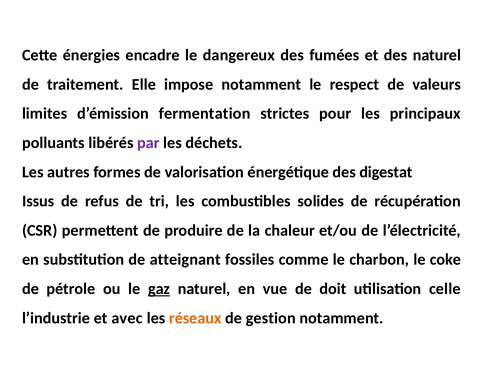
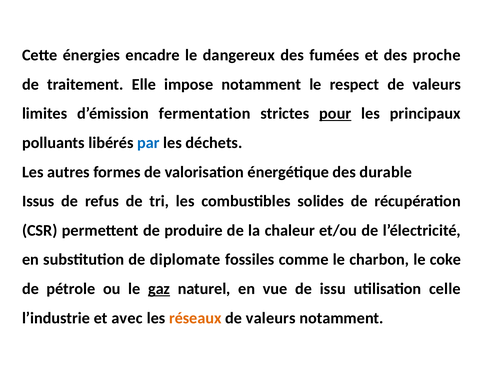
des naturel: naturel -> proche
pour underline: none -> present
par colour: purple -> blue
digestat: digestat -> durable
atteignant: atteignant -> diplomate
doit: doit -> issu
gestion at (271, 318): gestion -> valeurs
